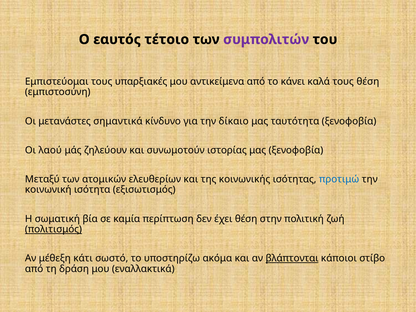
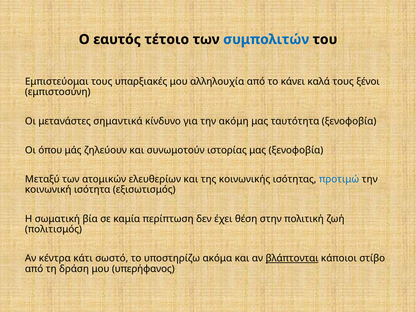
συμπολιτών colour: purple -> blue
αντικείμενα: αντικείμενα -> αλληλουχία
τους θέση: θέση -> ξένοι
δίκαιο: δίκαιο -> ακόμη
λαού: λαού -> όπου
πολιτισμός underline: present -> none
μέθεξη: μέθεξη -> κέντρα
εναλλακτικά: εναλλακτικά -> υπερήφανος
